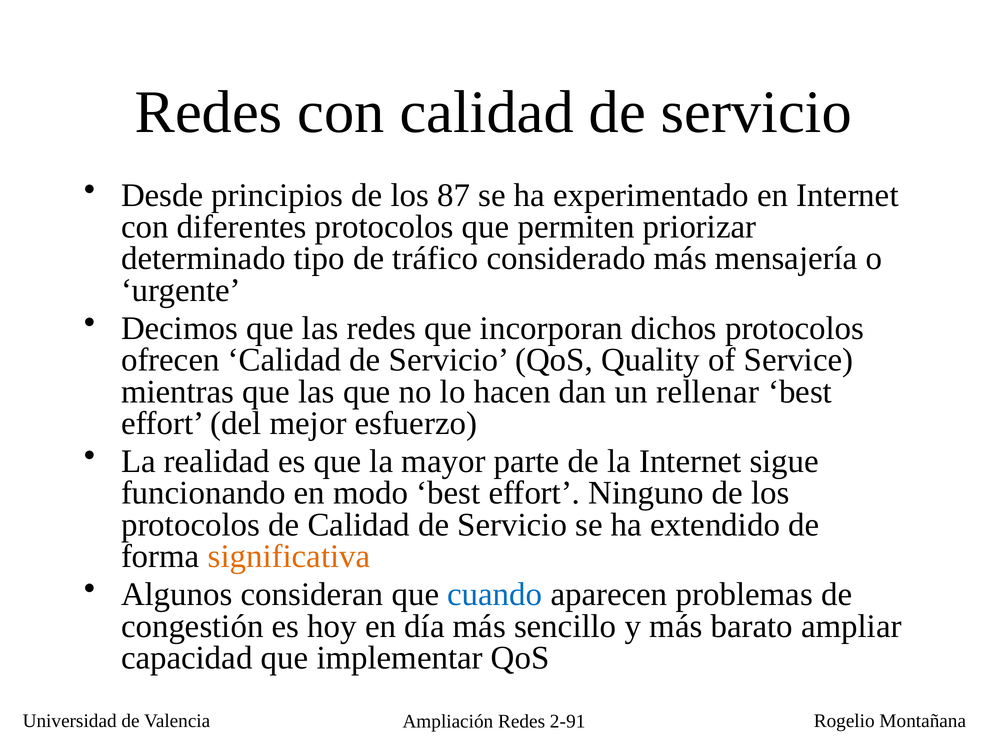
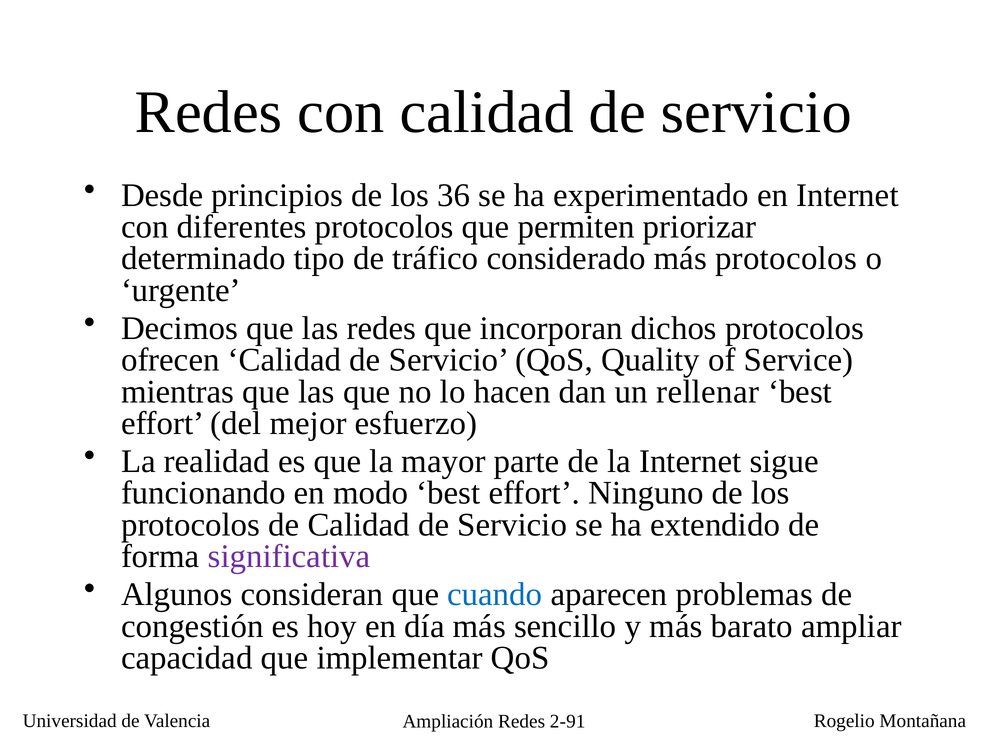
87: 87 -> 36
más mensajería: mensajería -> protocolos
significativa colour: orange -> purple
